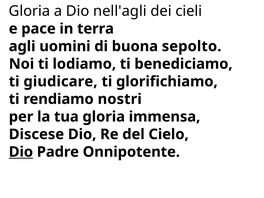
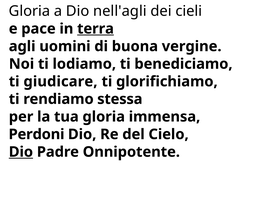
terra underline: none -> present
sepolto: sepolto -> vergine
nostri: nostri -> stessa
Discese: Discese -> Perdoni
